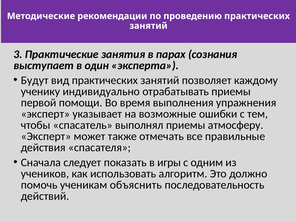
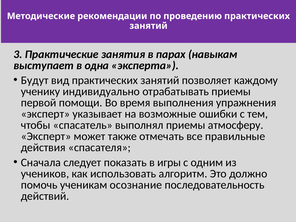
сознания: сознания -> навыкам
один: один -> одна
объяснить: объяснить -> осознание
